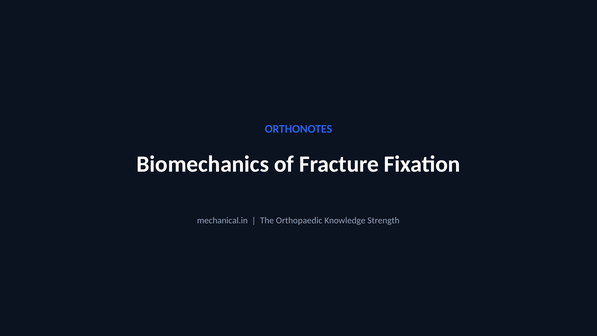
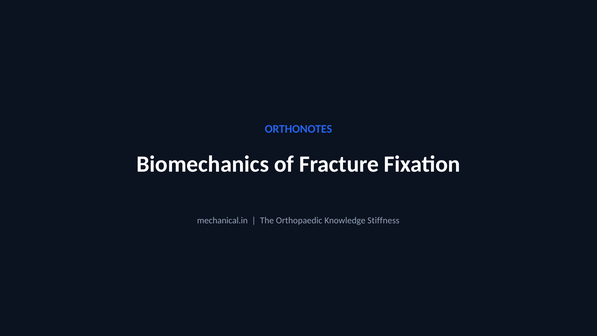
Strength: Strength -> Stiffness
